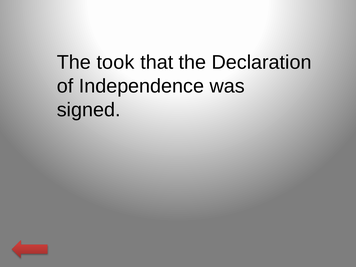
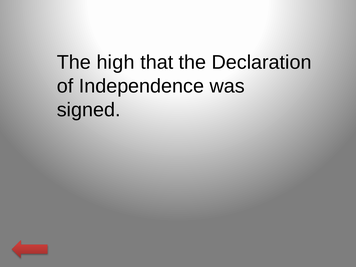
took: took -> high
